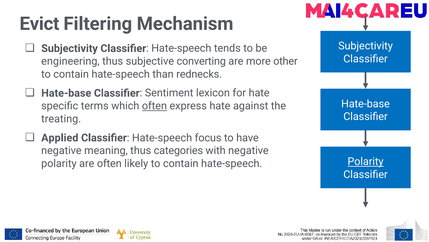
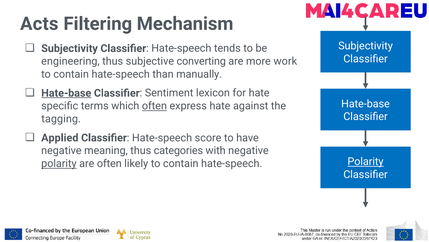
Evict: Evict -> Acts
other: other -> work
rednecks: rednecks -> manually
Hate-base at (66, 93) underline: none -> present
treating: treating -> tagging
focus: focus -> score
polarity at (59, 163) underline: none -> present
